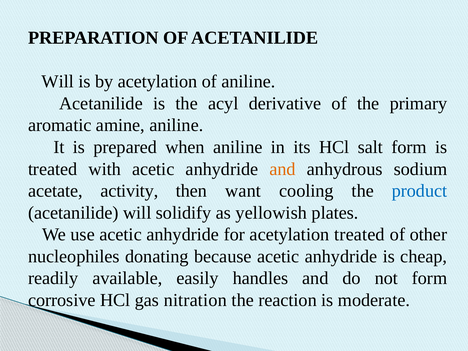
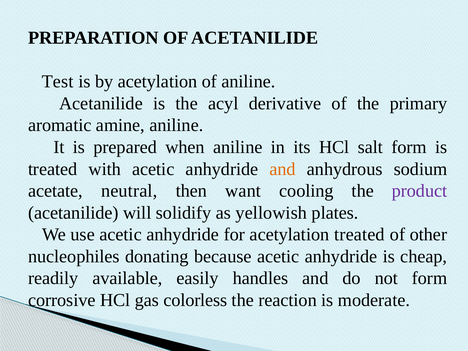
Will at (58, 82): Will -> Test
activity: activity -> neutral
product colour: blue -> purple
nitration: nitration -> colorless
